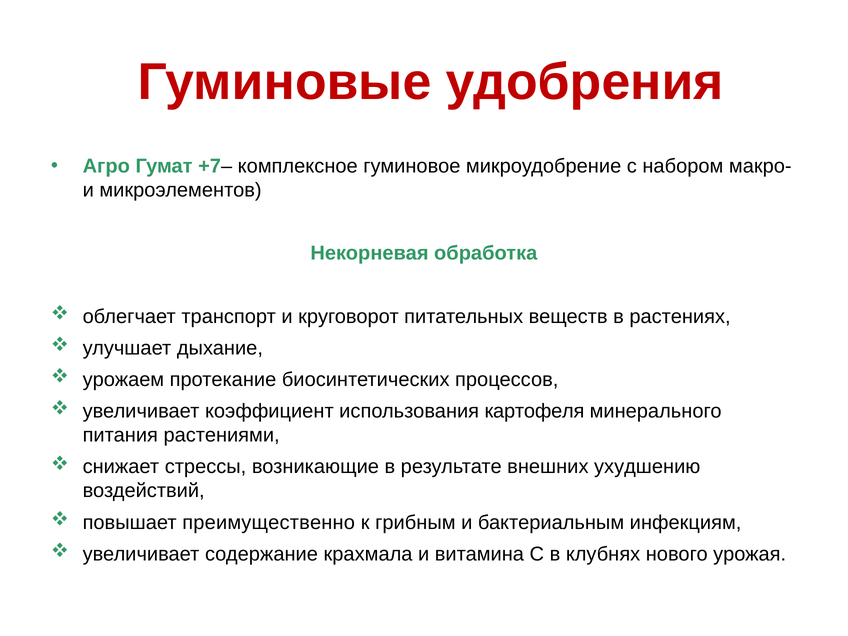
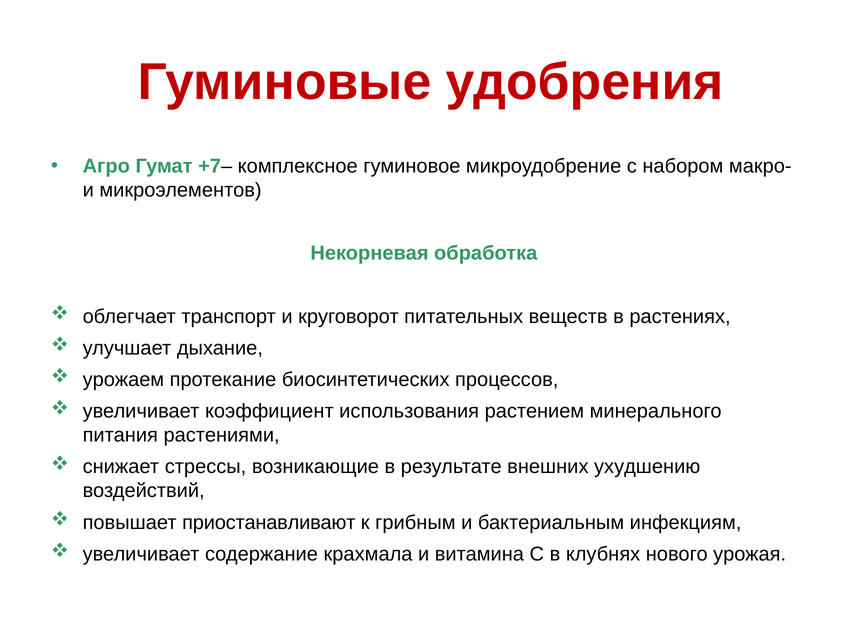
картофеля: картофеля -> растением
преимущественно: преимущественно -> приостанавливают
